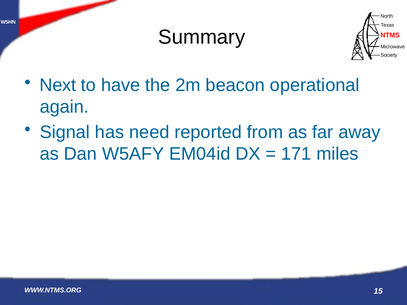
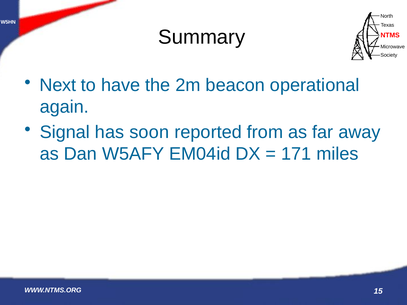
need: need -> soon
